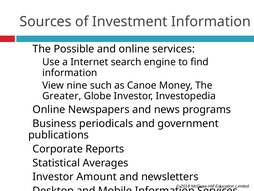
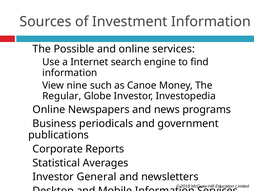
Greater: Greater -> Regular
Amount: Amount -> General
